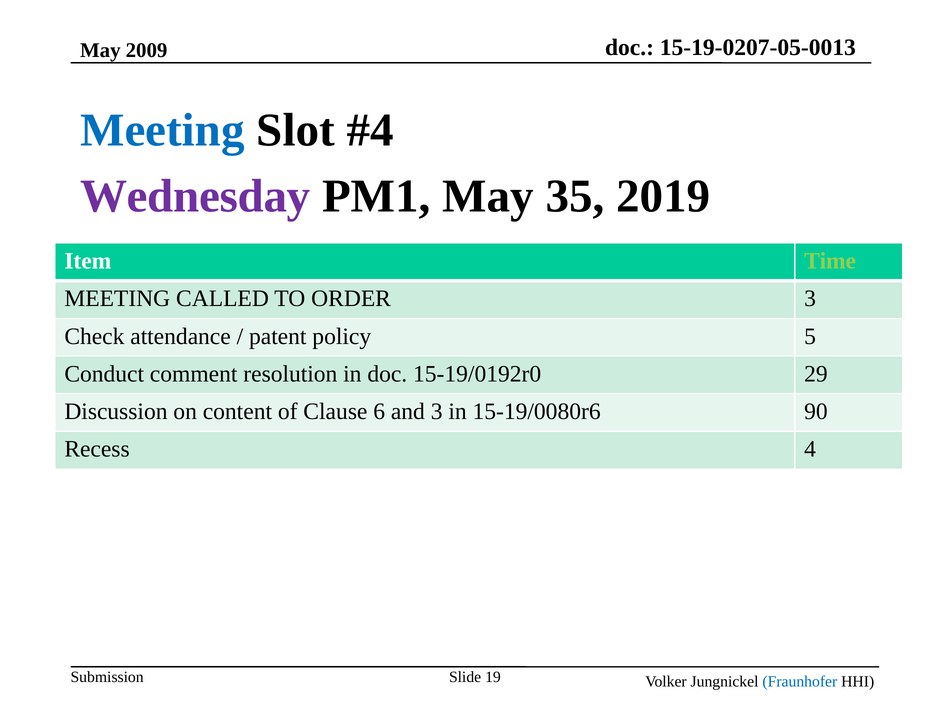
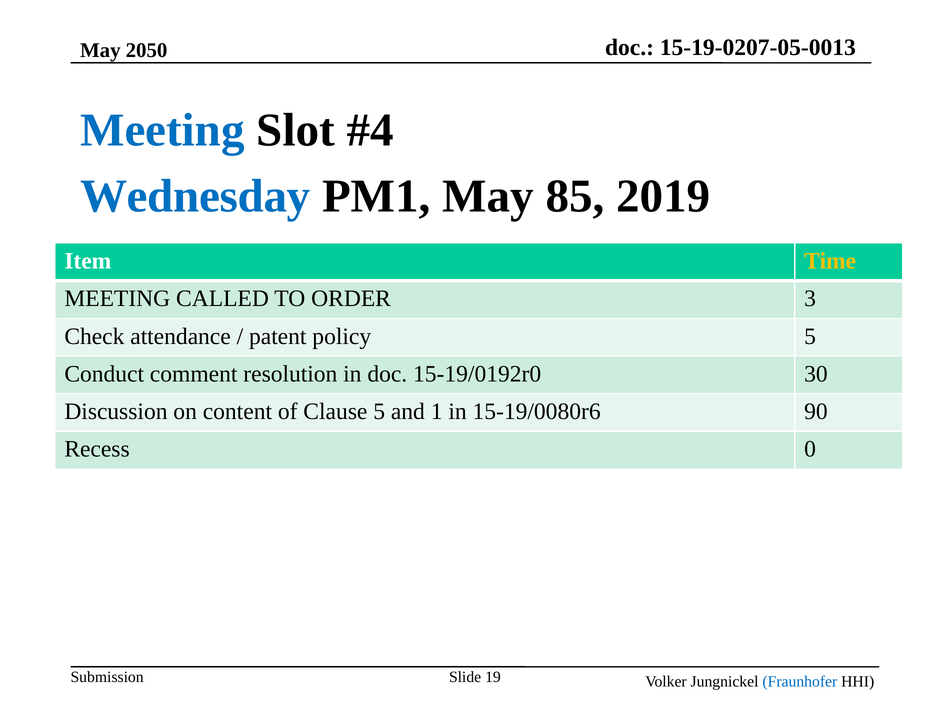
2009: 2009 -> 2050
Wednesday colour: purple -> blue
35: 35 -> 85
Time colour: light green -> yellow
29: 29 -> 30
Clause 6: 6 -> 5
and 3: 3 -> 1
4: 4 -> 0
